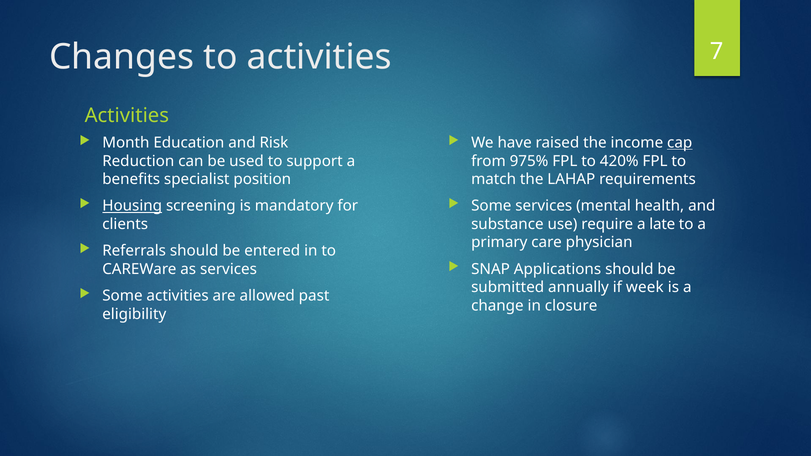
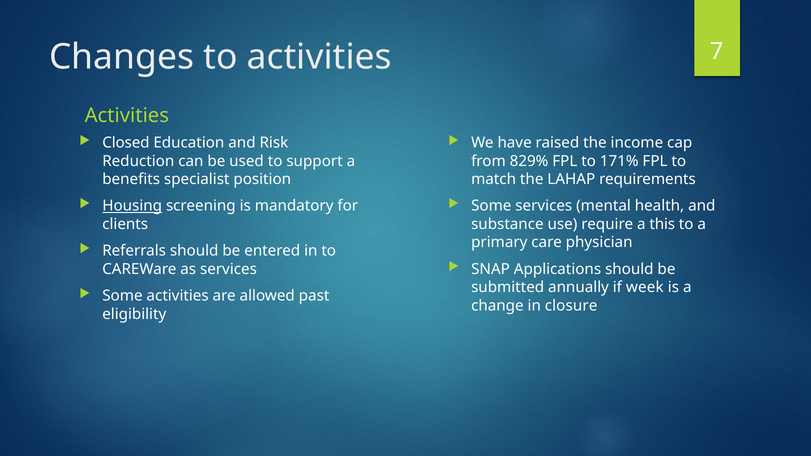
Month: Month -> Closed
cap underline: present -> none
975%: 975% -> 829%
420%: 420% -> 171%
late: late -> this
